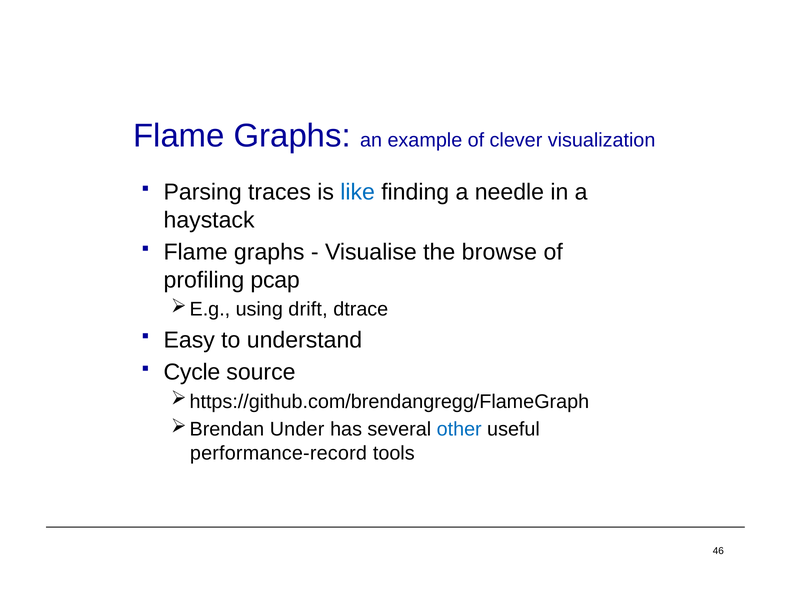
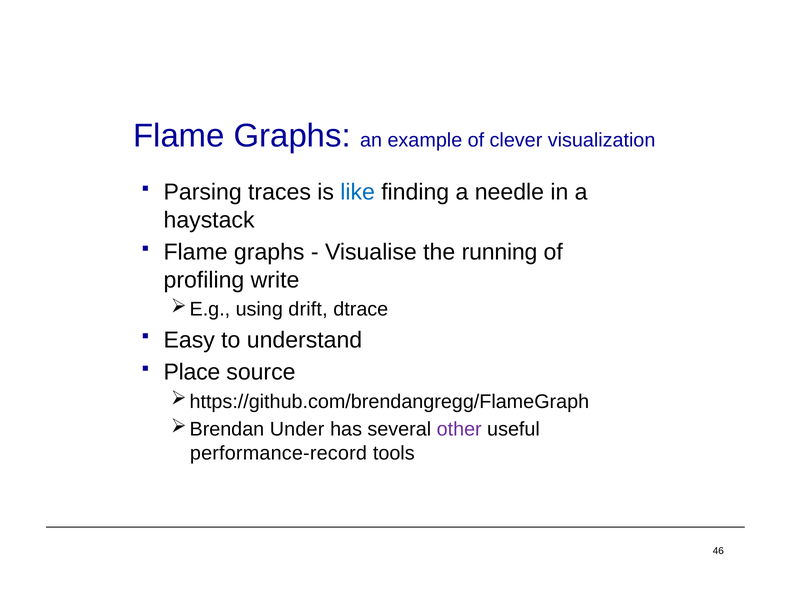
browse: browse -> running
pcap: pcap -> write
Cycle: Cycle -> Place
other colour: blue -> purple
